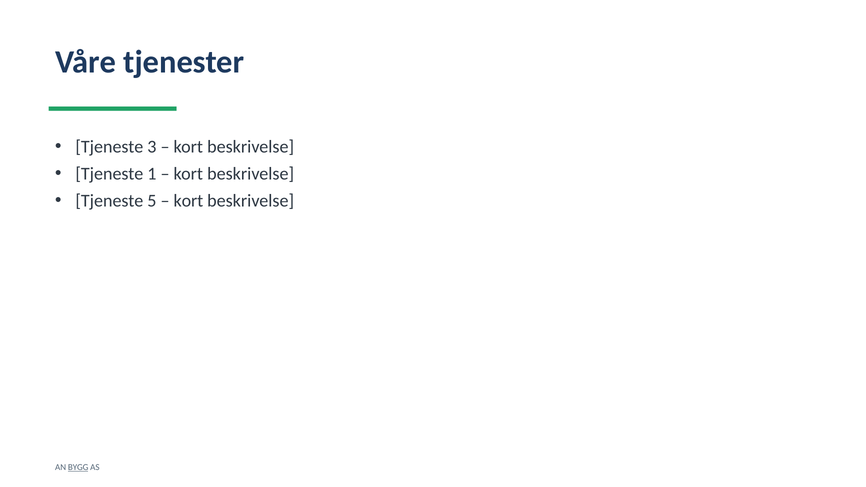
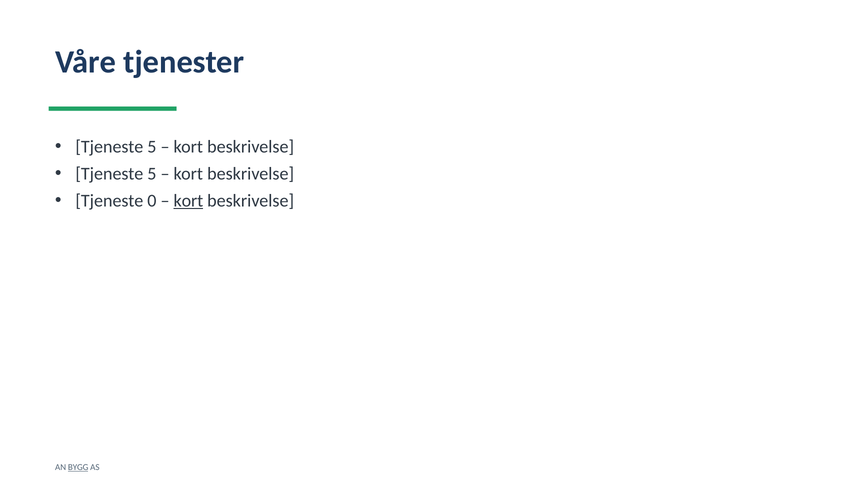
3 at (152, 147): 3 -> 5
1 at (152, 174): 1 -> 5
5: 5 -> 0
kort at (188, 201) underline: none -> present
